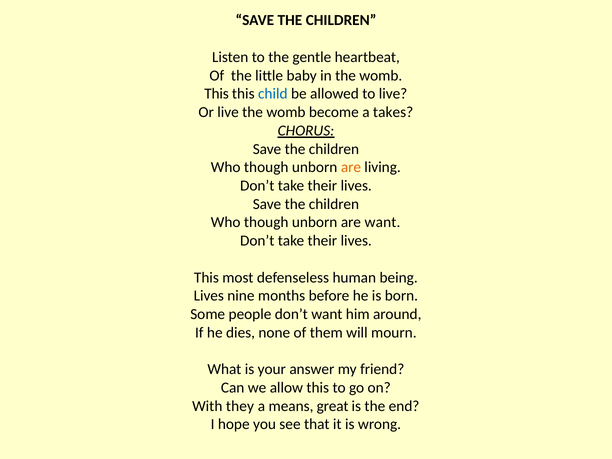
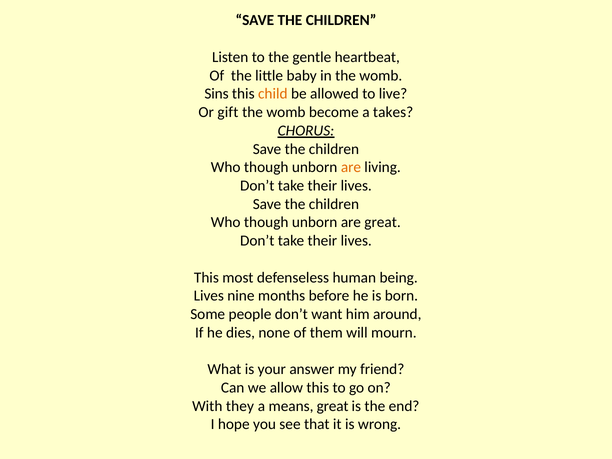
This at (217, 94): This -> Sins
child colour: blue -> orange
Or live: live -> gift
are want: want -> great
